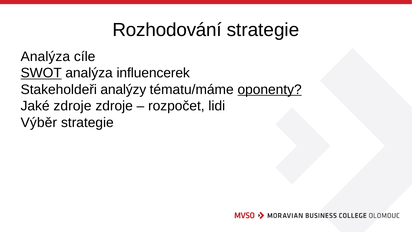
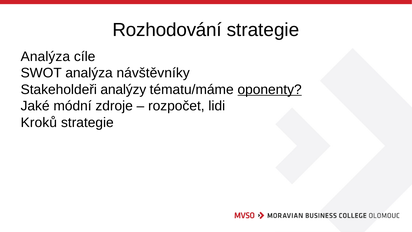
SWOT underline: present -> none
influencerek: influencerek -> návštěvníky
Jaké zdroje: zdroje -> módní
Výběr: Výběr -> Kroků
